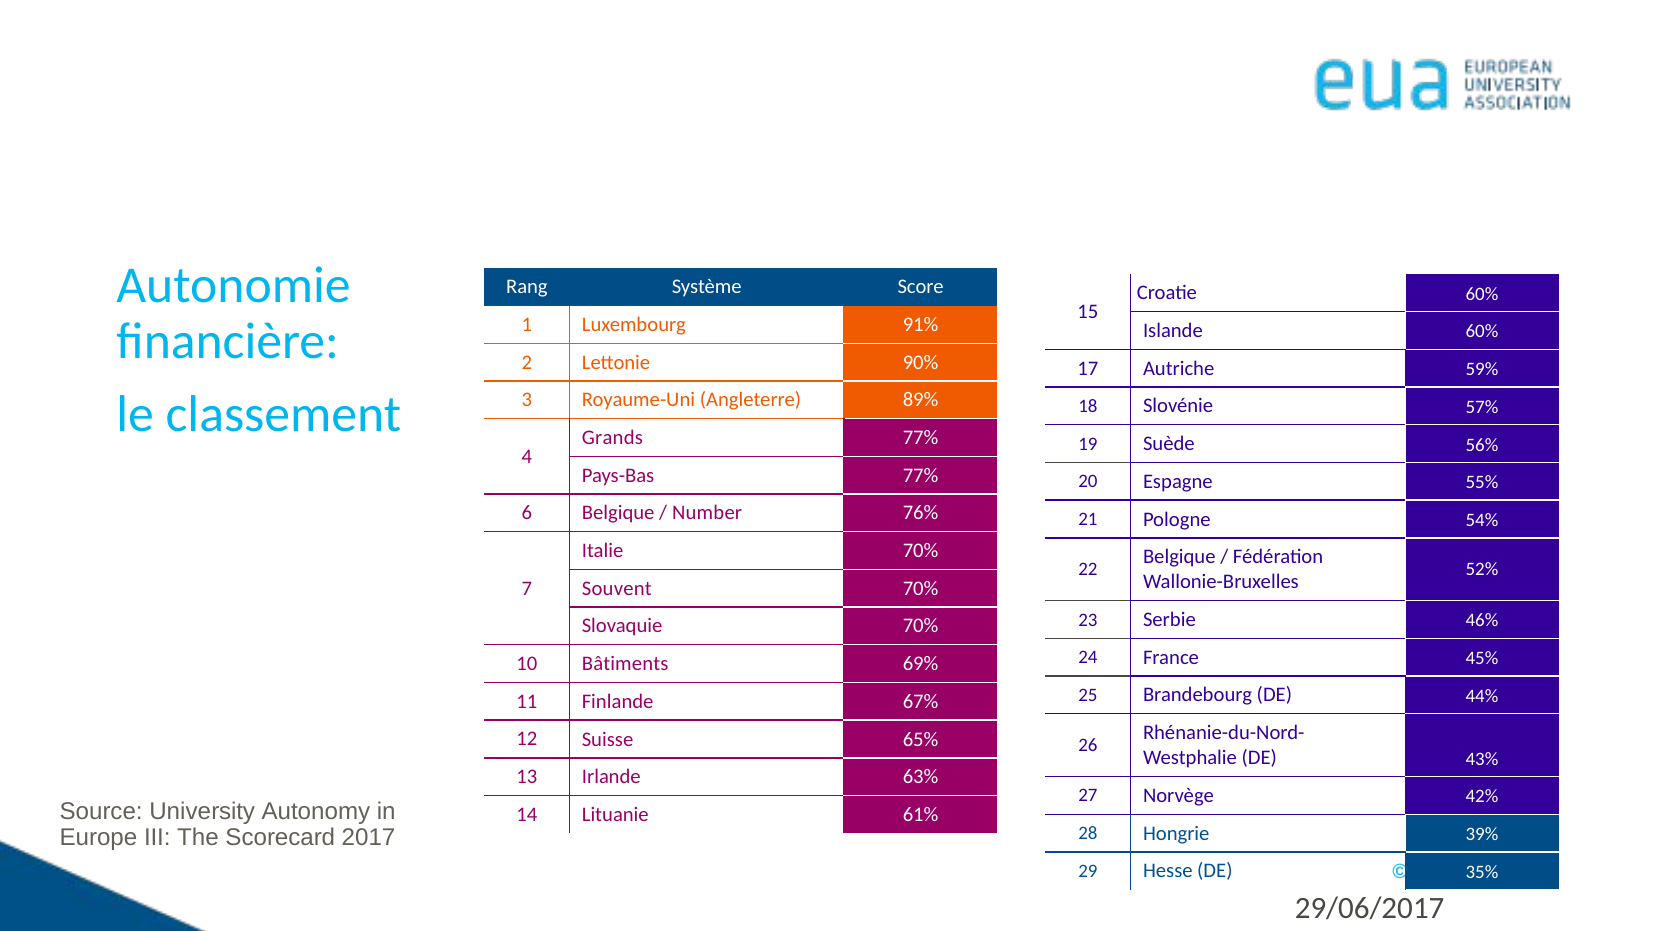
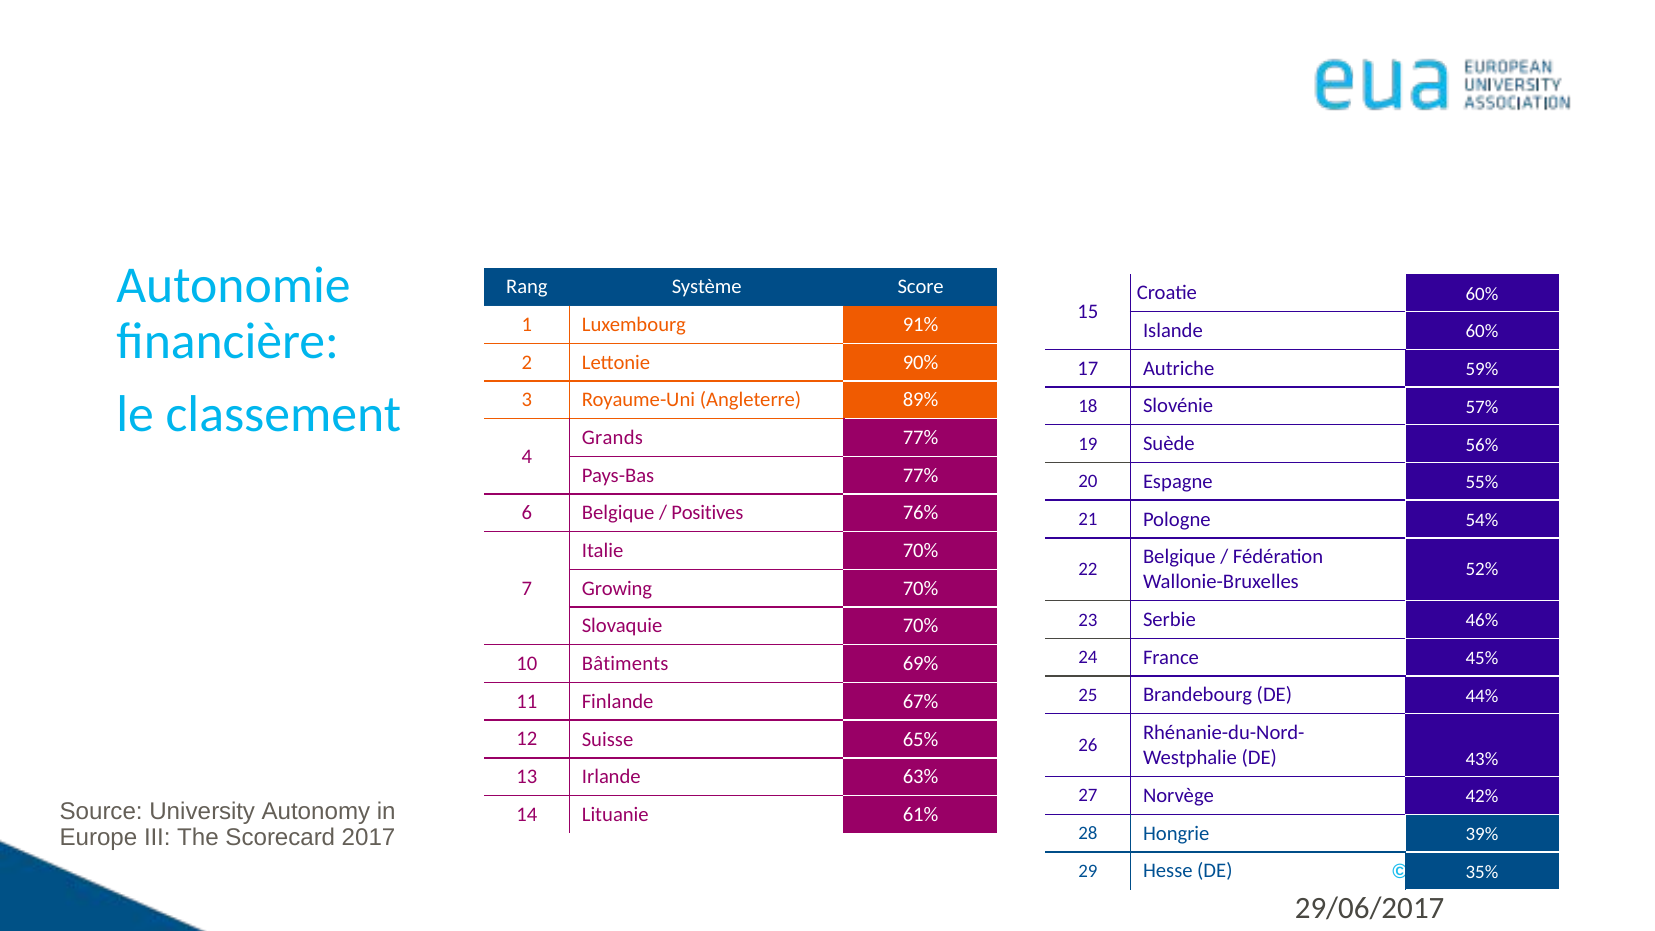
Number: Number -> Positives
Souvent: Souvent -> Growing
